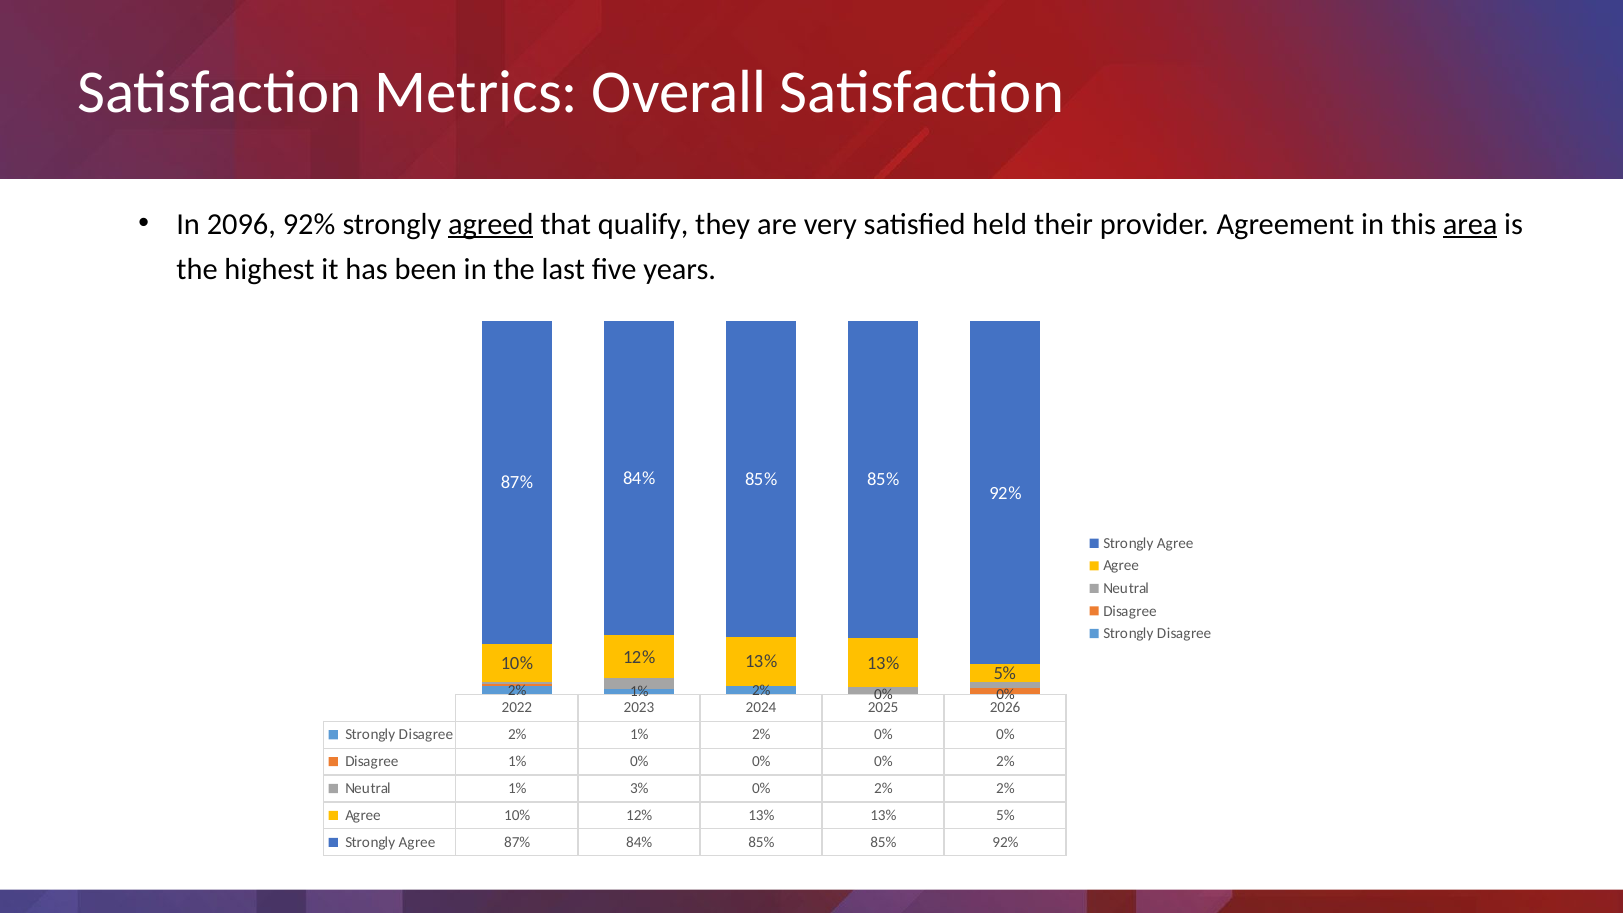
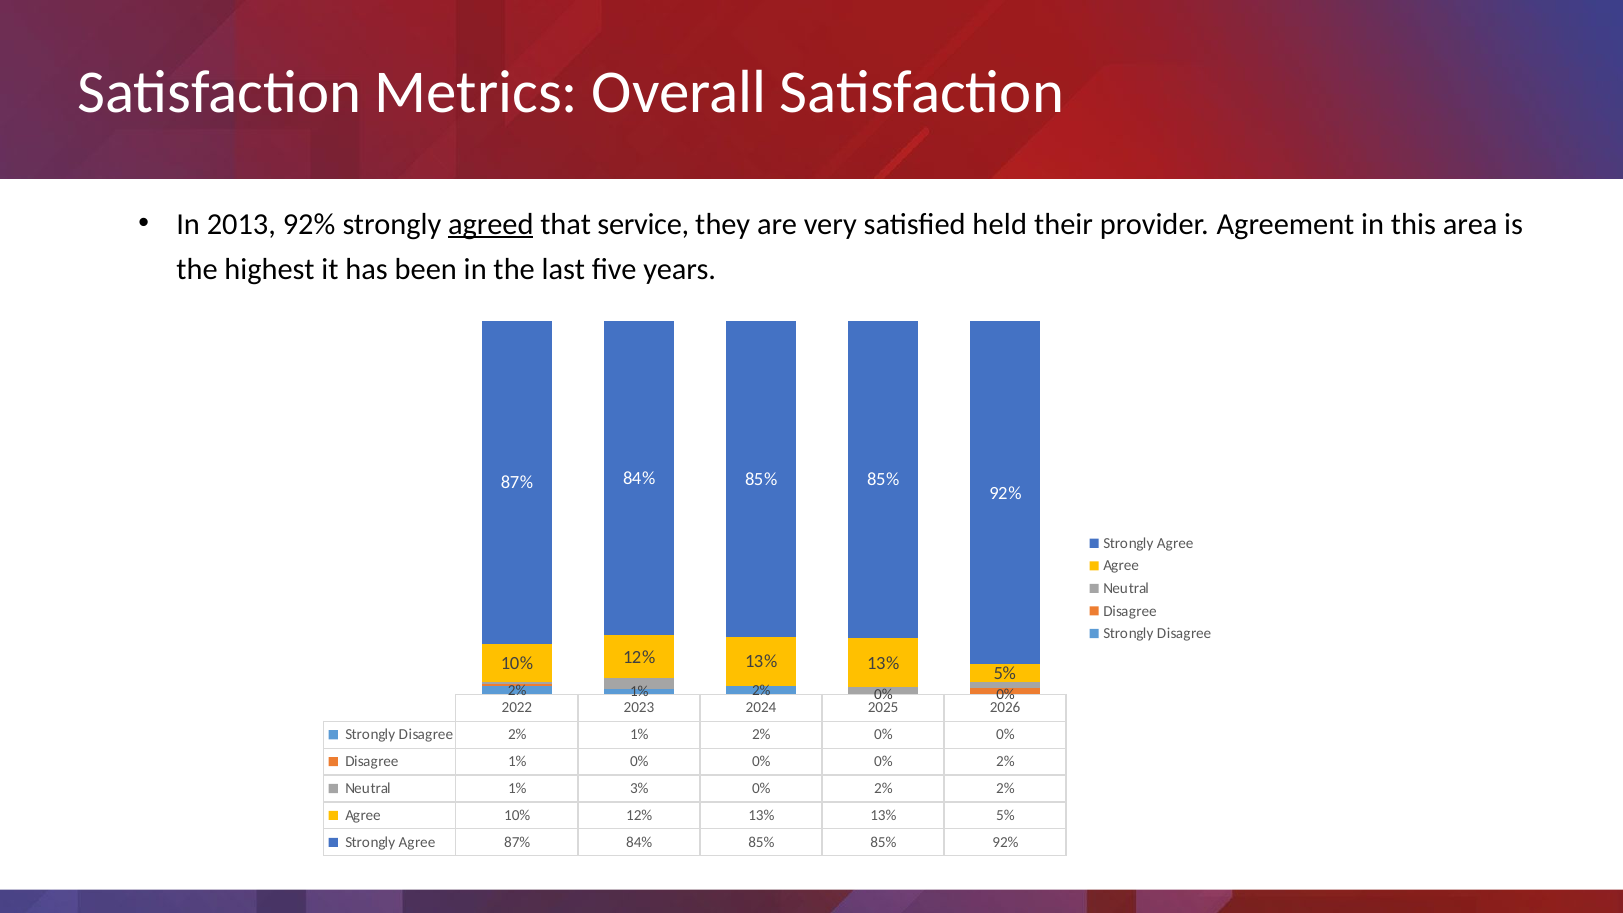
2096: 2096 -> 2013
qualify: qualify -> service
area underline: present -> none
